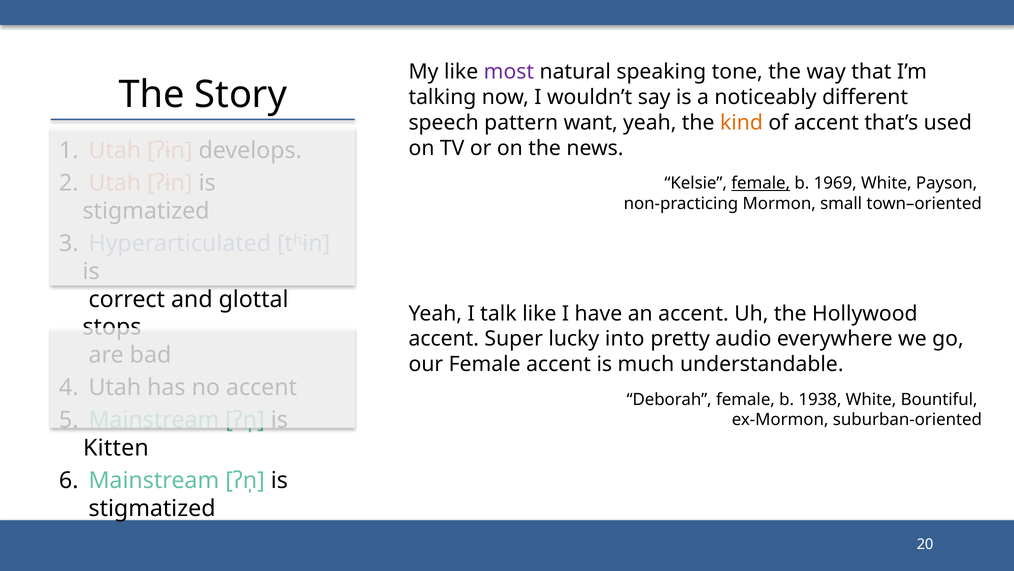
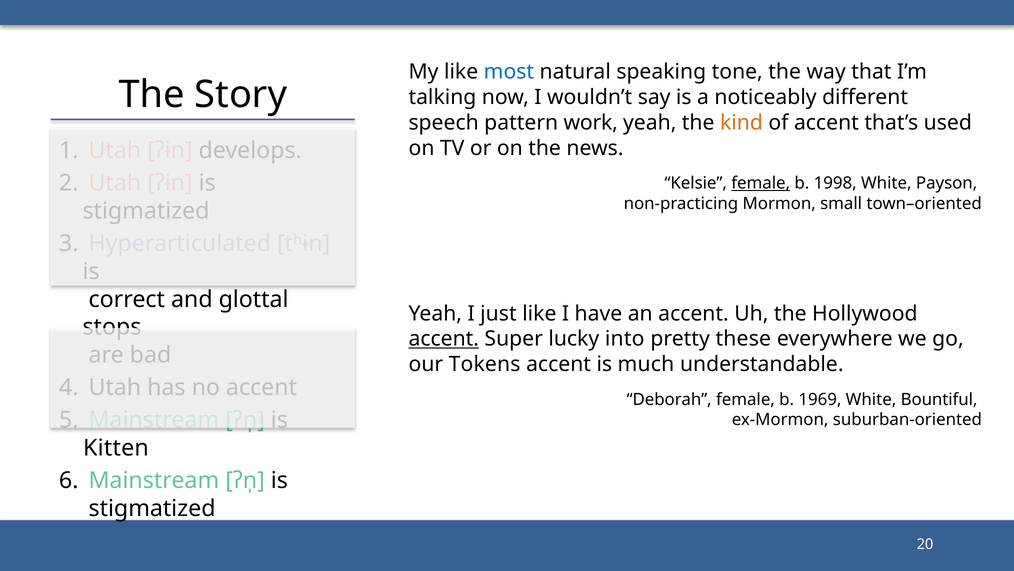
most colour: purple -> blue
want: want -> work
1969: 1969 -> 1998
talk: talk -> just
accent at (444, 339) underline: none -> present
audio: audio -> these
our Female: Female -> Tokens
1938: 1938 -> 1969
